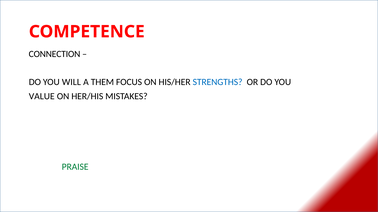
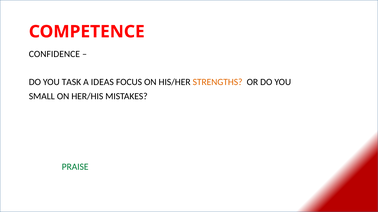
CONNECTION: CONNECTION -> CONFIDENCE
WILL: WILL -> TASK
THEM: THEM -> IDEAS
STRENGTHS colour: blue -> orange
VALUE: VALUE -> SMALL
